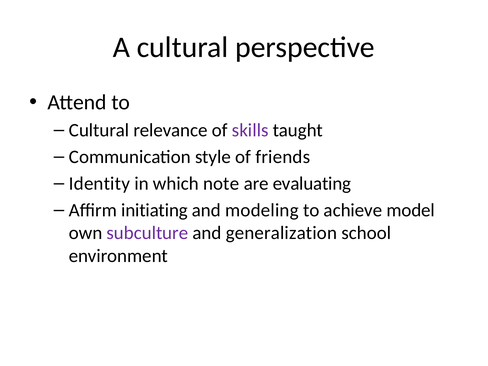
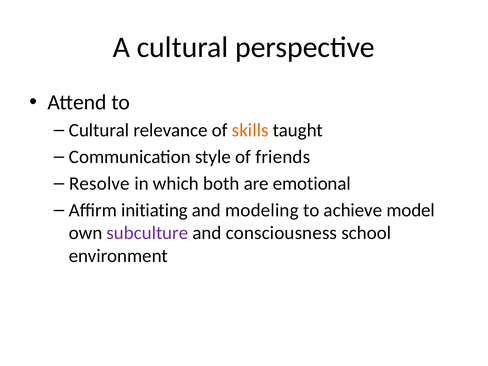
skills colour: purple -> orange
Identity: Identity -> Resolve
note: note -> both
evaluating: evaluating -> emotional
generalization: generalization -> consciousness
